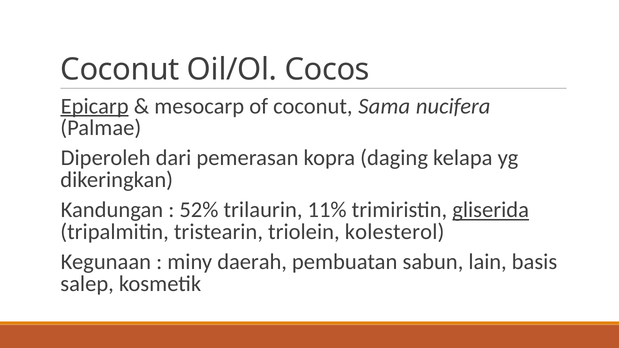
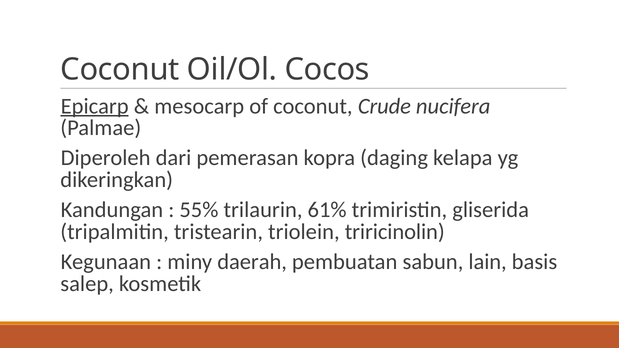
Sama: Sama -> Crude
52%: 52% -> 55%
11%: 11% -> 61%
gliserida underline: present -> none
kolesterol: kolesterol -> triricinolin
